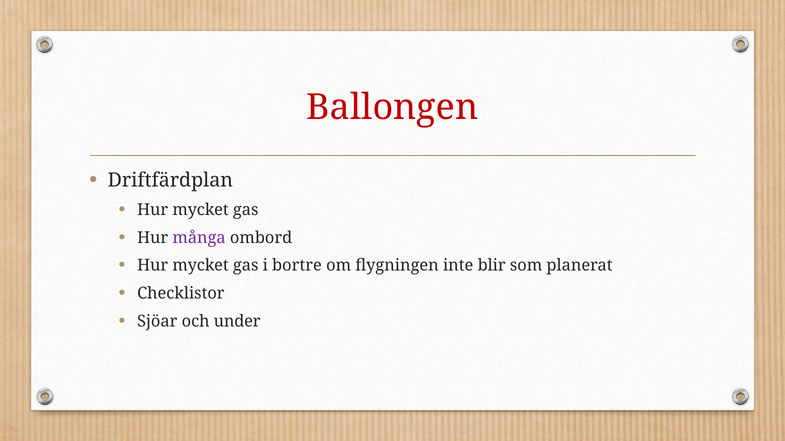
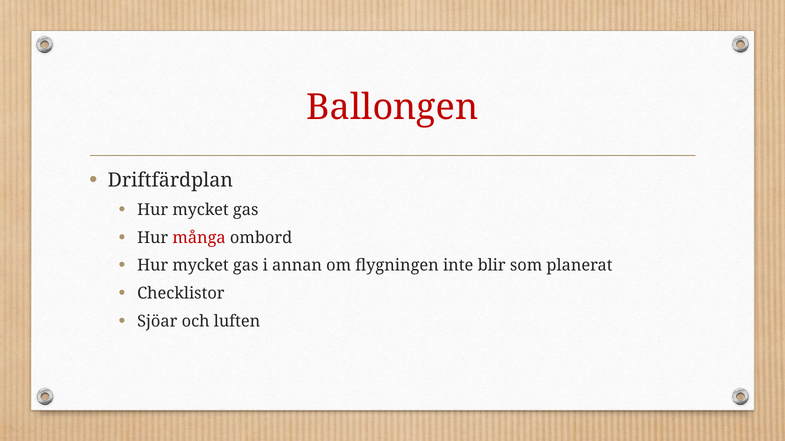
många colour: purple -> red
bortre: bortre -> annan
under: under -> luften
